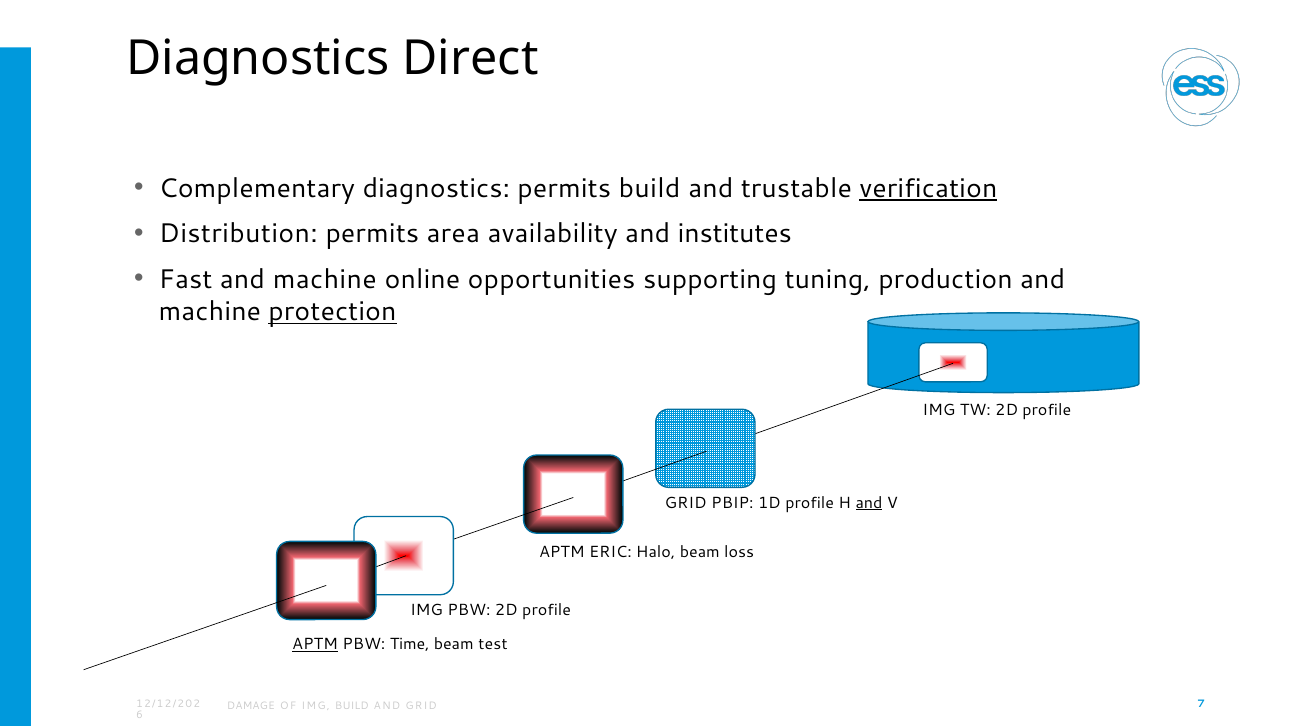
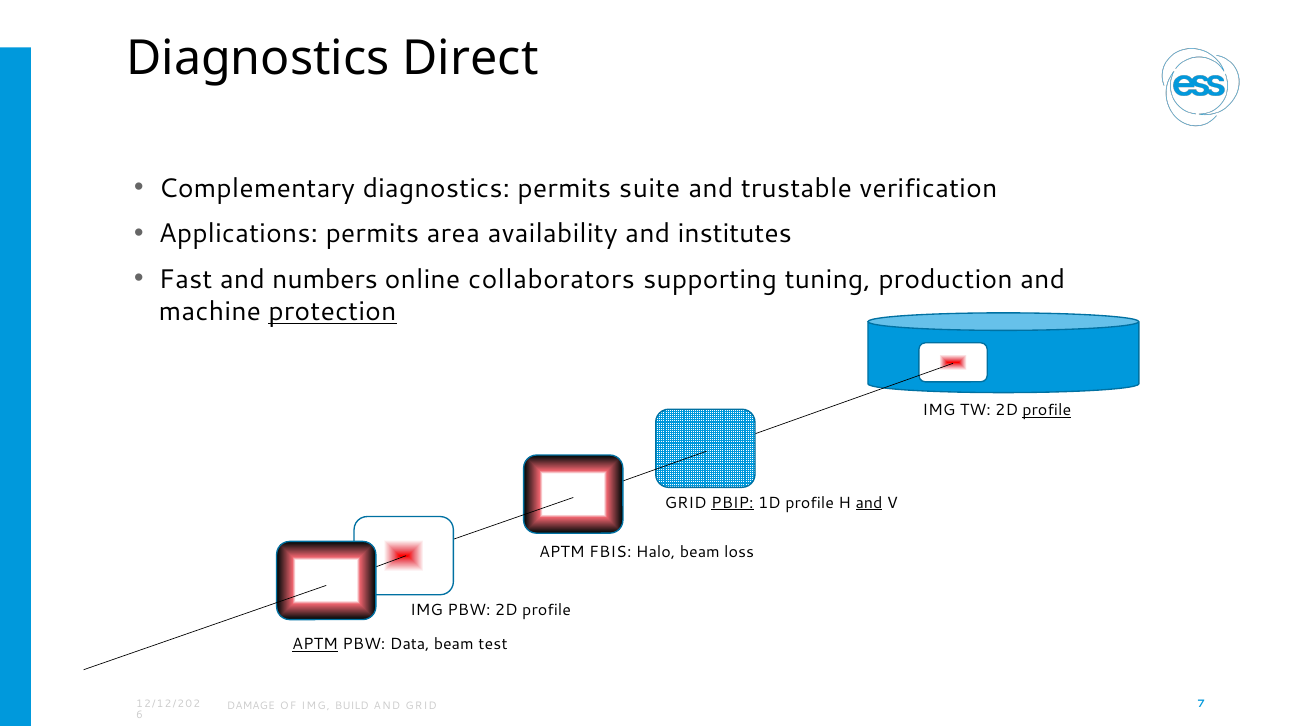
permits build: build -> suite
verification underline: present -> none
Distribution: Distribution -> Applications
Fast and machine: machine -> numbers
opportunities: opportunities -> collaborators
profile at (1047, 410) underline: none -> present
PBIP underline: none -> present
ERIC: ERIC -> FBIS
Time: Time -> Data
